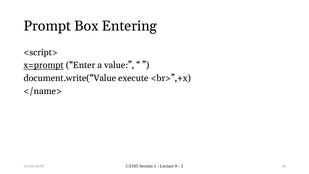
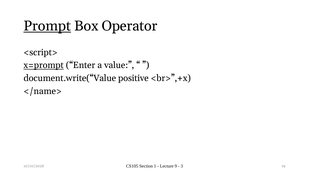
Prompt underline: none -> present
Entering: Entering -> Operator
execute: execute -> positive
